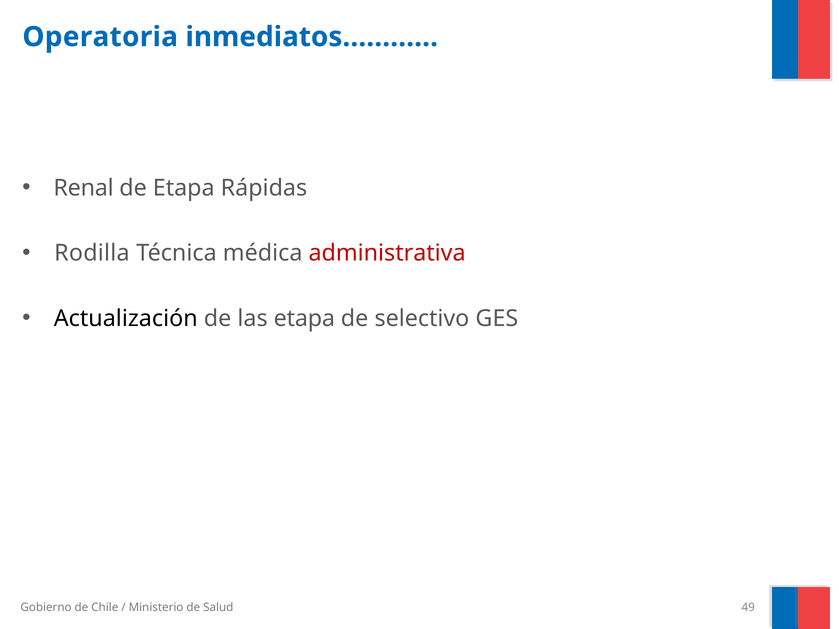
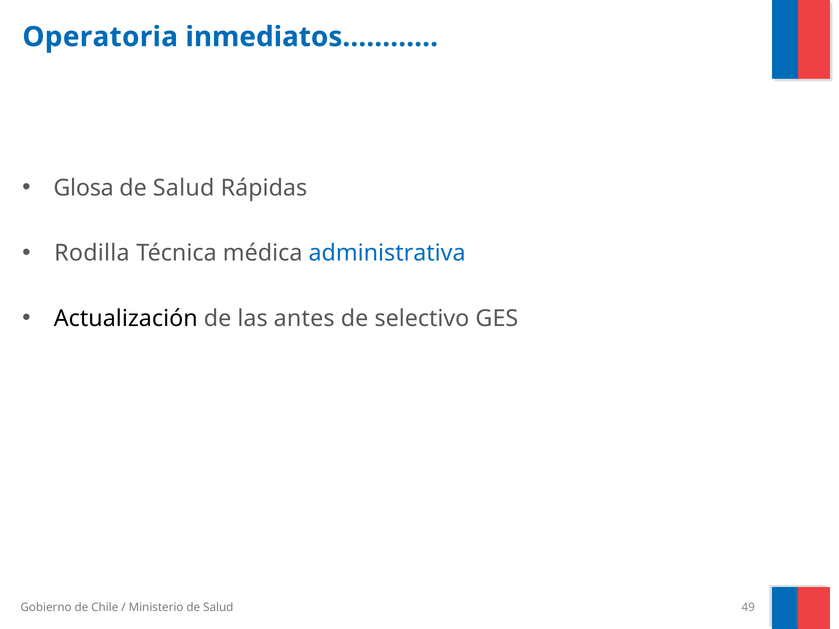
Renal: Renal -> Glosa
Etapa at (184, 188): Etapa -> Salud
administrativa colour: red -> blue
las etapa: etapa -> antes
